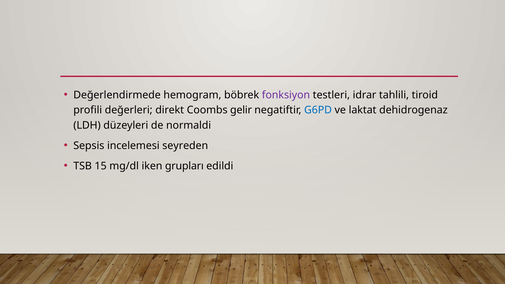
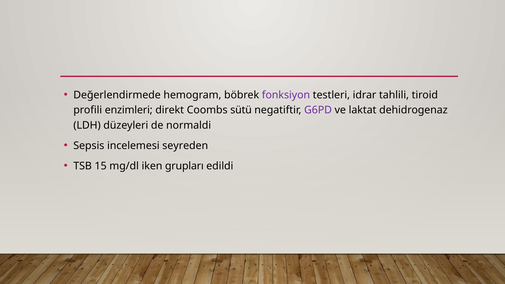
değerleri: değerleri -> enzimleri
gelir: gelir -> sütü
G6PD colour: blue -> purple
